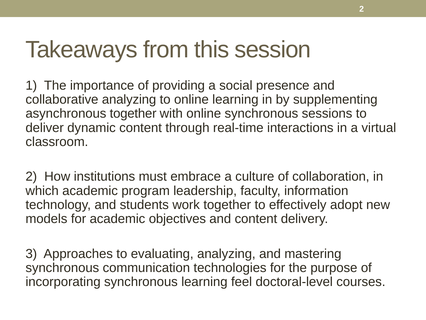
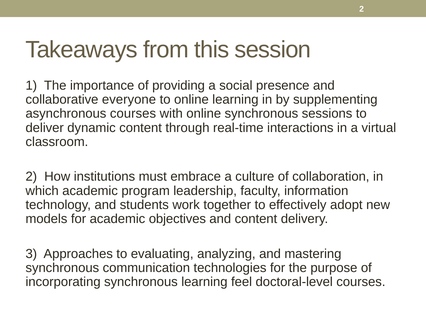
collaborative analyzing: analyzing -> everyone
asynchronous together: together -> courses
